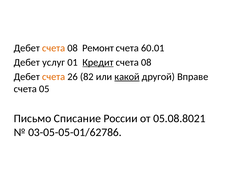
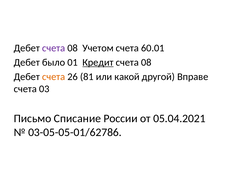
счета at (54, 48) colour: orange -> purple
Ремонт: Ремонт -> Учетом
услуг: услуг -> было
82: 82 -> 81
какой underline: present -> none
05: 05 -> 03
05.08.8021: 05.08.8021 -> 05.04.2021
